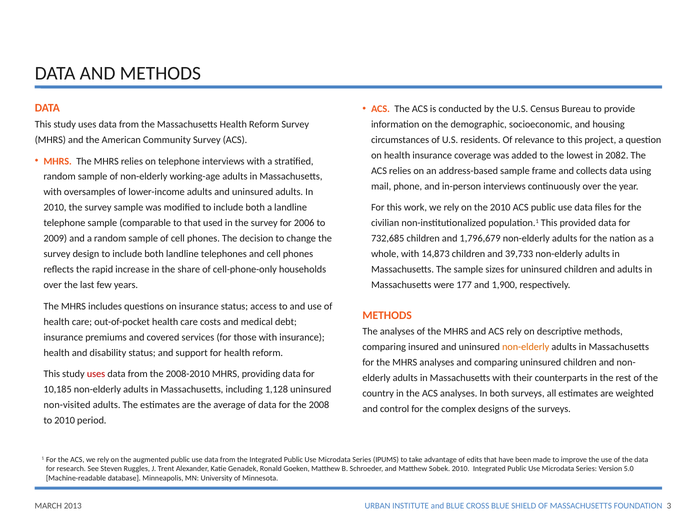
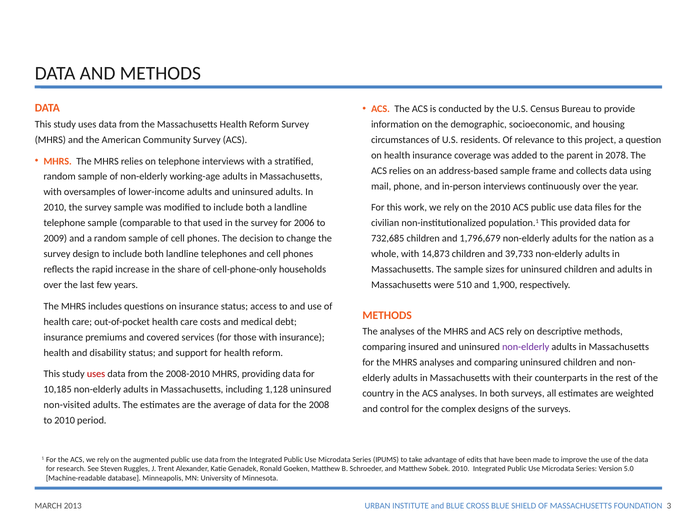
lowest: lowest -> parent
2082: 2082 -> 2078
177: 177 -> 510
non-elderly at (526, 347) colour: orange -> purple
